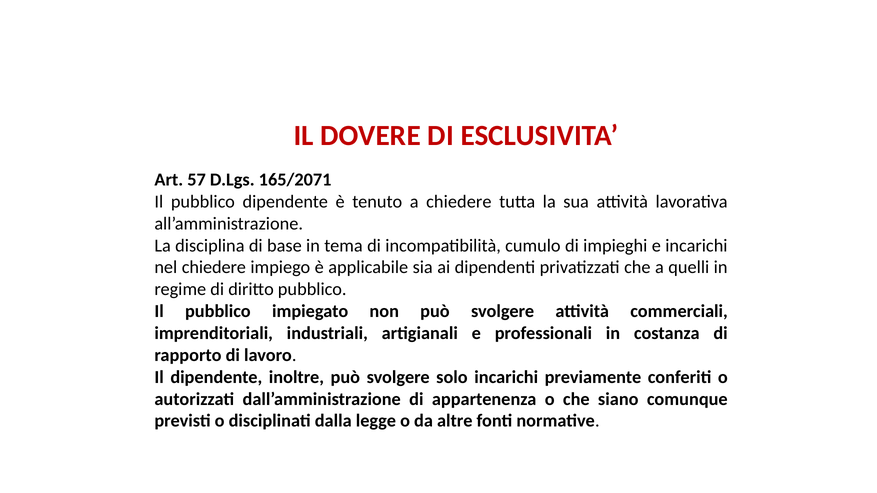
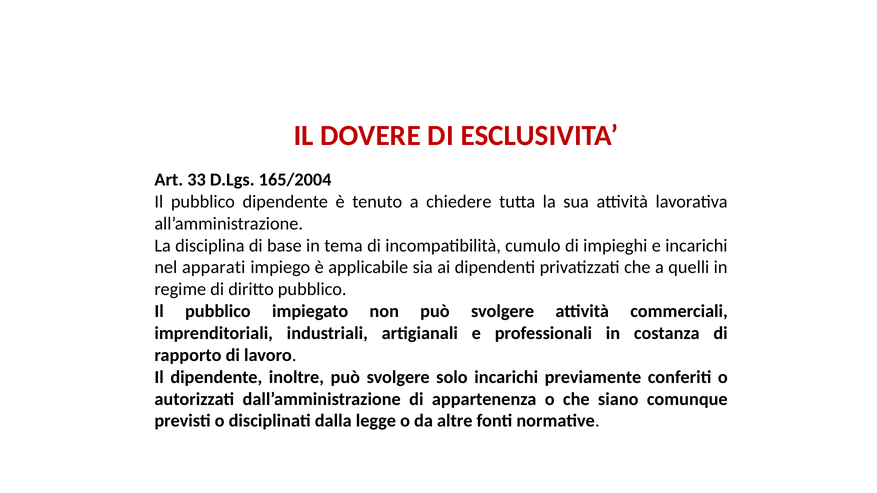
57: 57 -> 33
165/2071: 165/2071 -> 165/2004
nel chiedere: chiedere -> apparati
